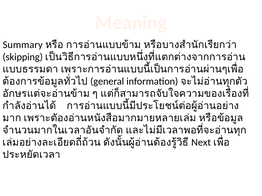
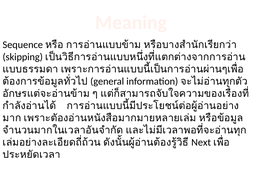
Summary: Summary -> Sequence
